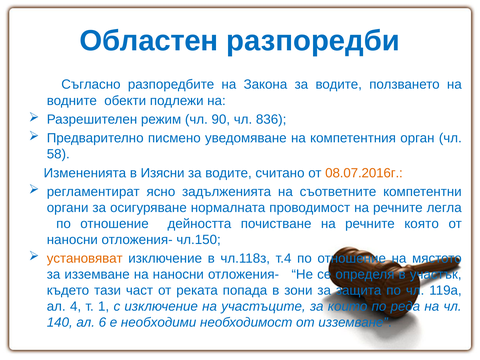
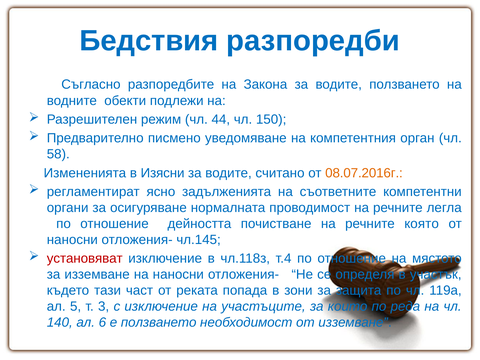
Областен: Областен -> Бедствия
90: 90 -> 44
836: 836 -> 150
чл.150: чл.150 -> чл.145
установяват colour: orange -> red
4: 4 -> 5
1: 1 -> 3
е необходими: необходими -> ползването
